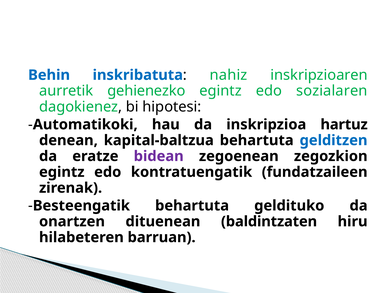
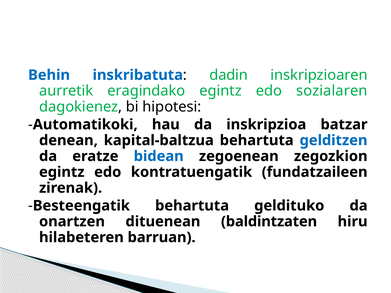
nahiz: nahiz -> dadin
gehienezko: gehienezko -> eragindako
hartuz: hartuz -> batzar
bidean colour: purple -> blue
